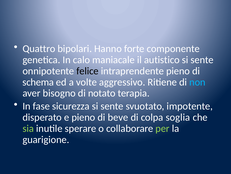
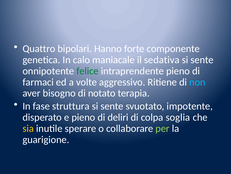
autistico: autistico -> sedativa
felice colour: black -> green
schema: schema -> farmaci
sicurezza: sicurezza -> struttura
beve: beve -> deliri
sia colour: light green -> yellow
